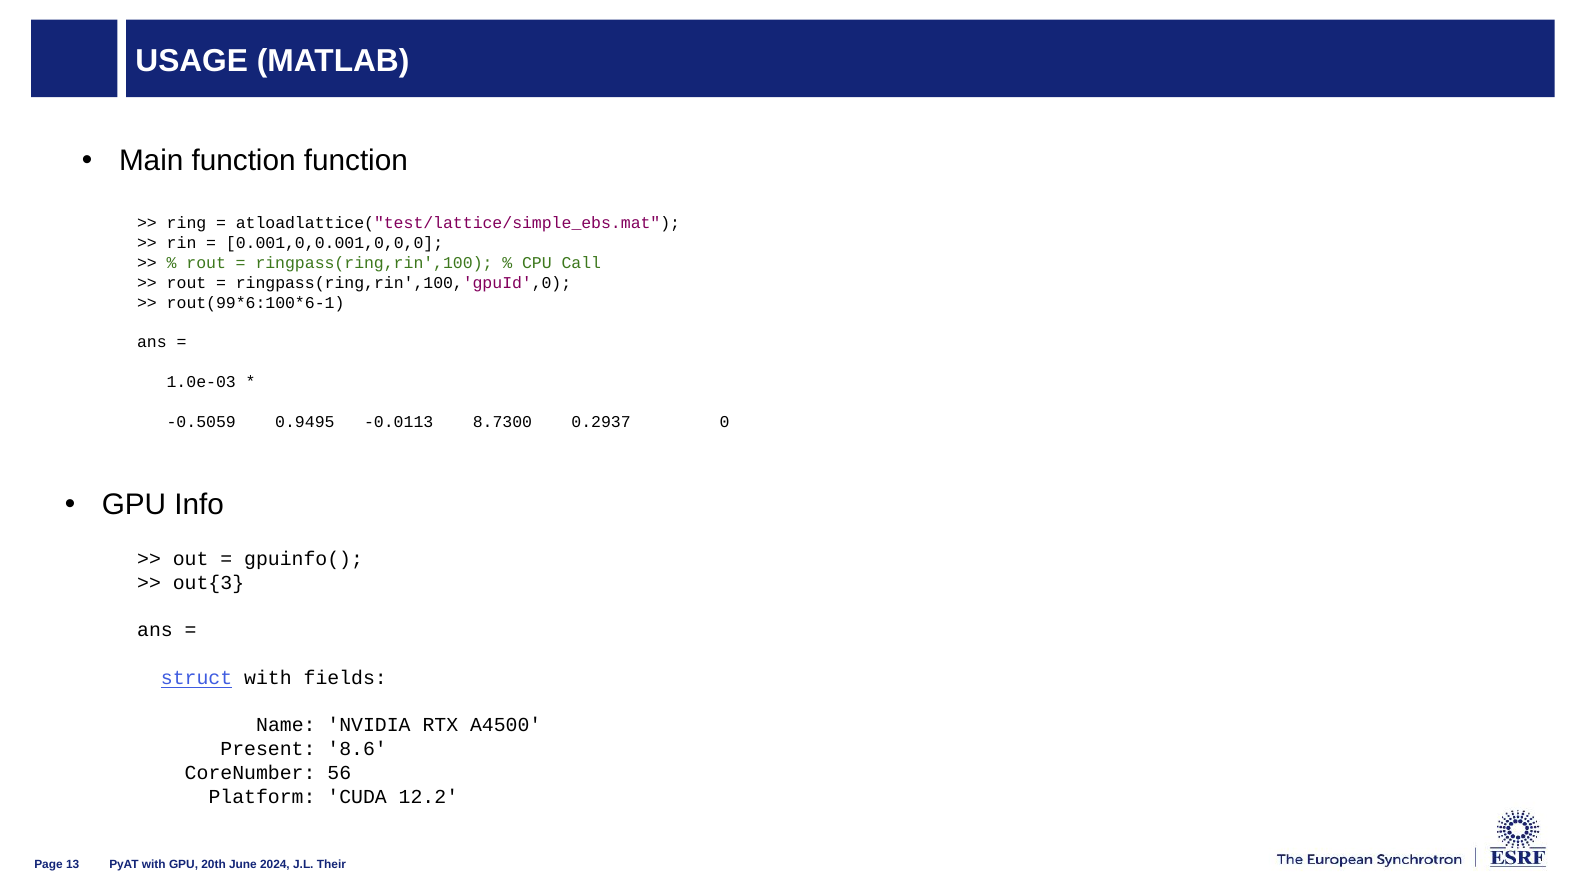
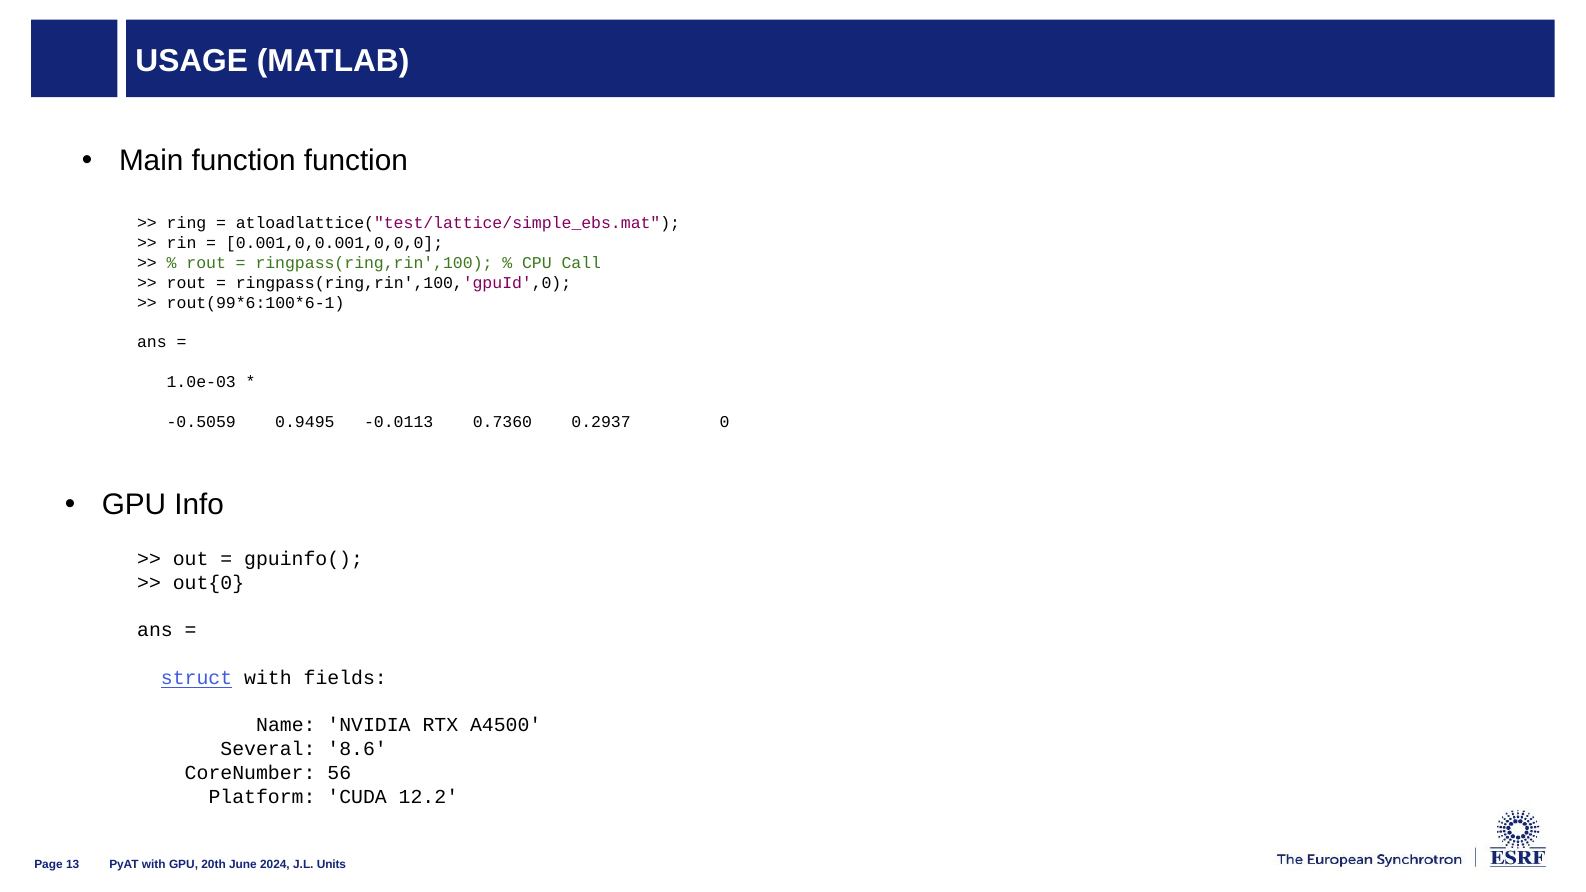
8.7300: 8.7300 -> 0.7360
out{3: out{3 -> out{0
Present: Present -> Several
Their: Their -> Units
